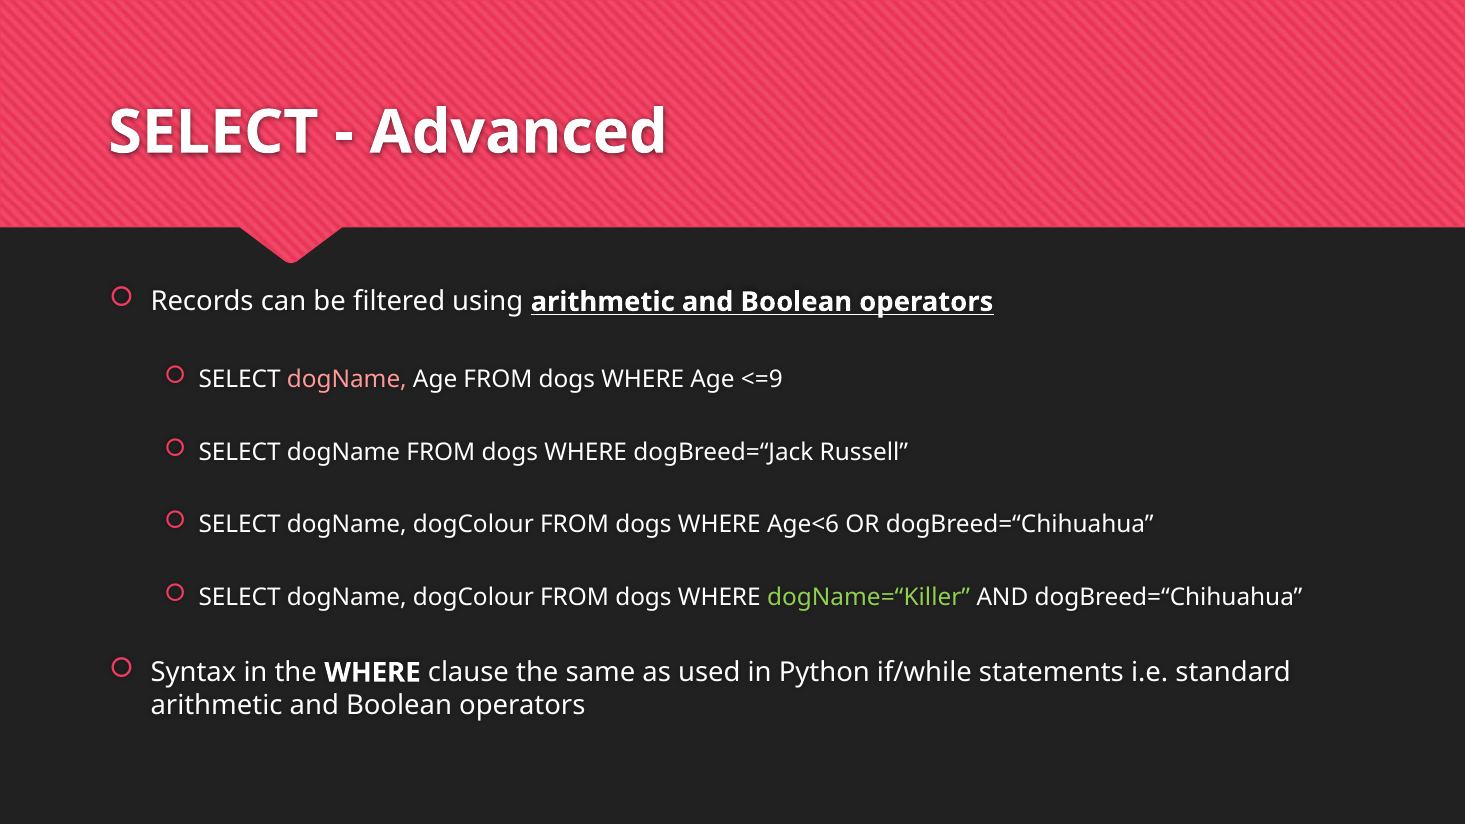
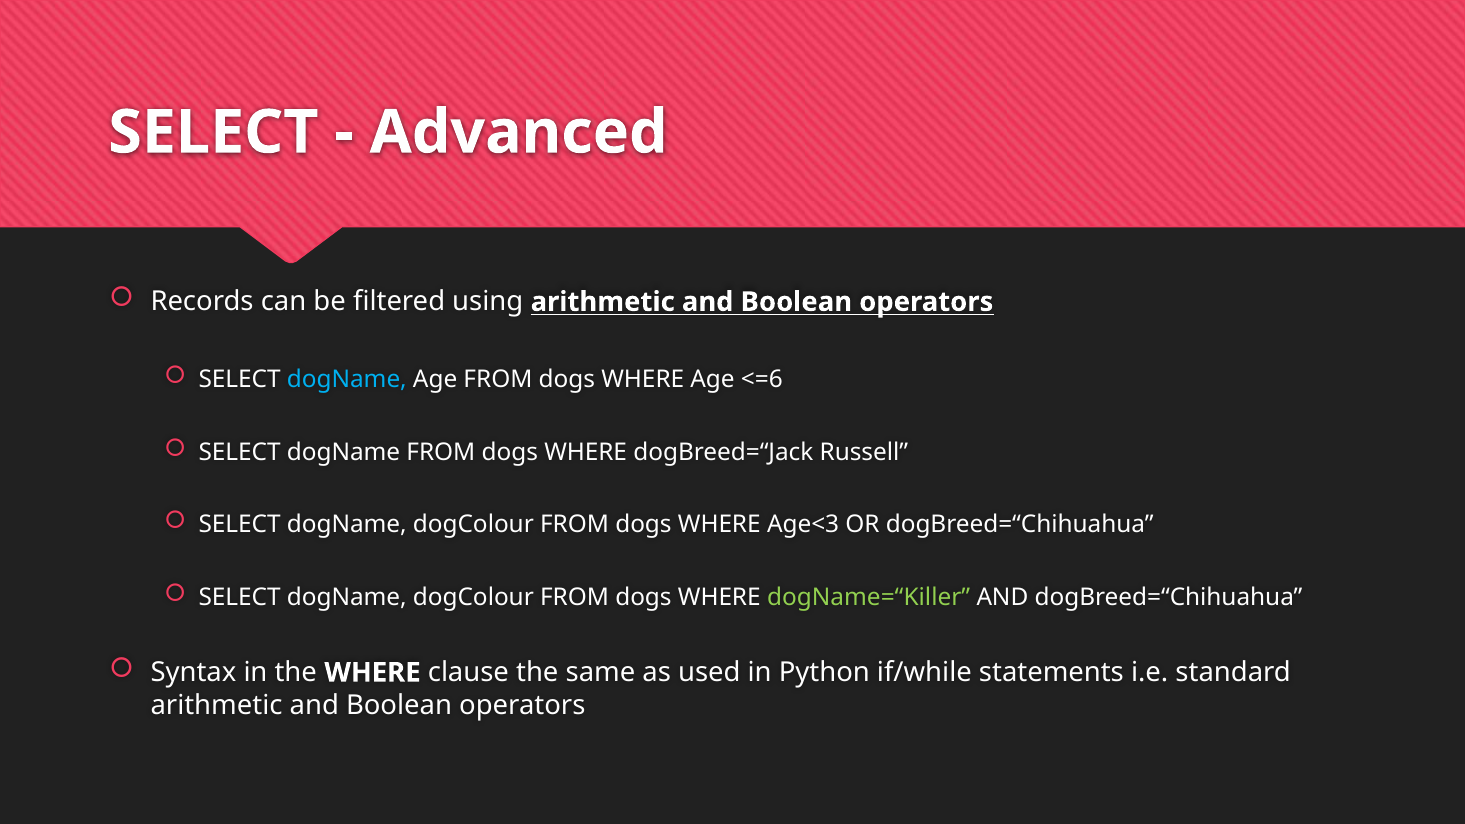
dogName at (347, 380) colour: pink -> light blue
<=9: <=9 -> <=6
Age<6: Age<6 -> Age<3
